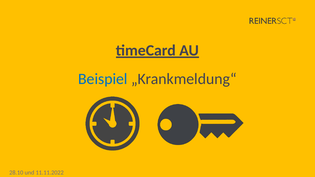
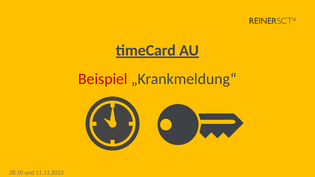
Beispiel colour: blue -> red
